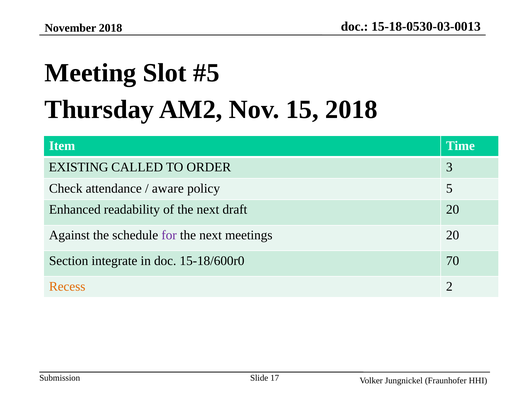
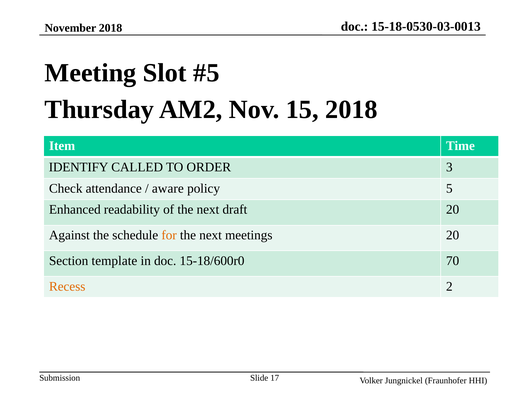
EXISTING: EXISTING -> IDENTIFY
for colour: purple -> orange
integrate: integrate -> template
